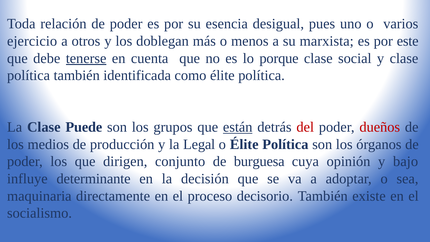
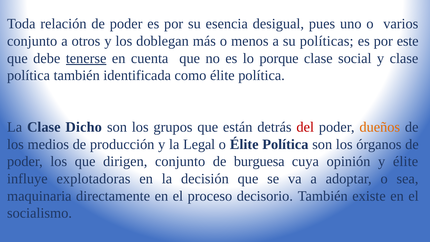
ejercicio at (32, 41): ejercicio -> conjunto
marxista: marxista -> políticas
Puede: Puede -> Dicho
están underline: present -> none
dueños colour: red -> orange
y bajo: bajo -> élite
determinante: determinante -> explotadoras
